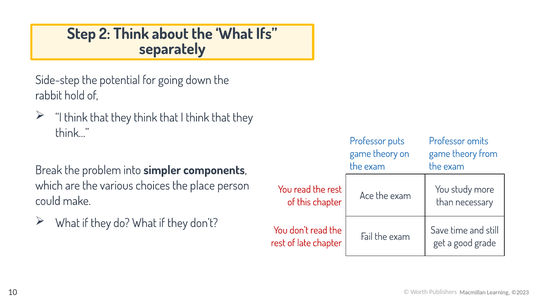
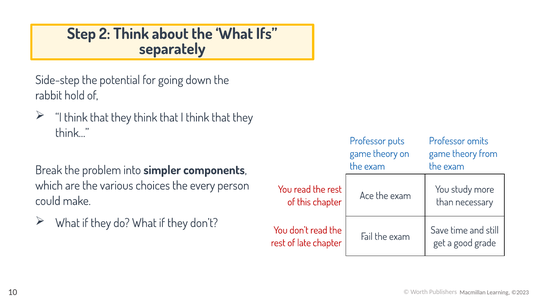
place: place -> every
